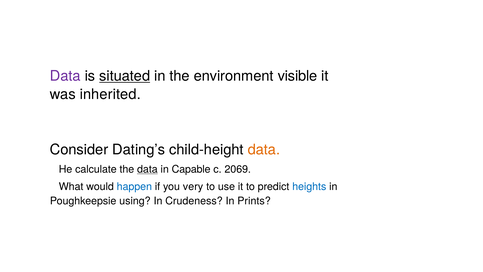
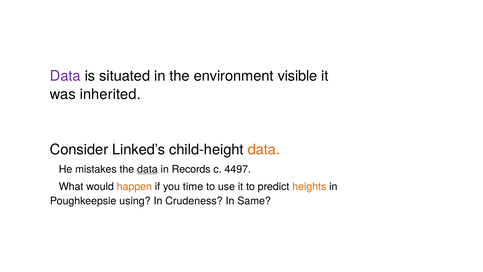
situated underline: present -> none
Dating’s: Dating’s -> Linked’s
calculate: calculate -> mistakes
Capable: Capable -> Records
2069: 2069 -> 4497
happen colour: blue -> orange
very: very -> time
heights colour: blue -> orange
Prints: Prints -> Same
